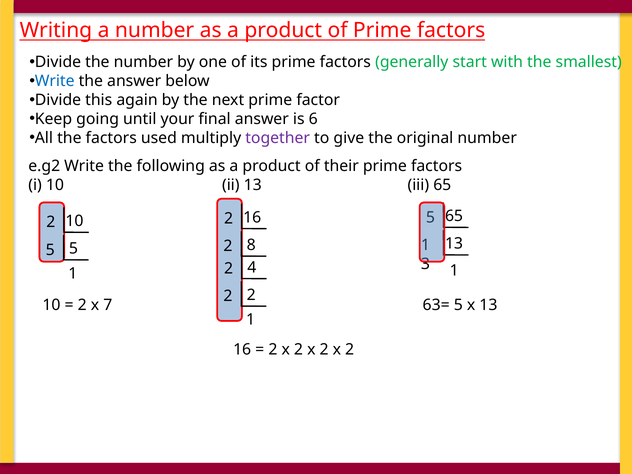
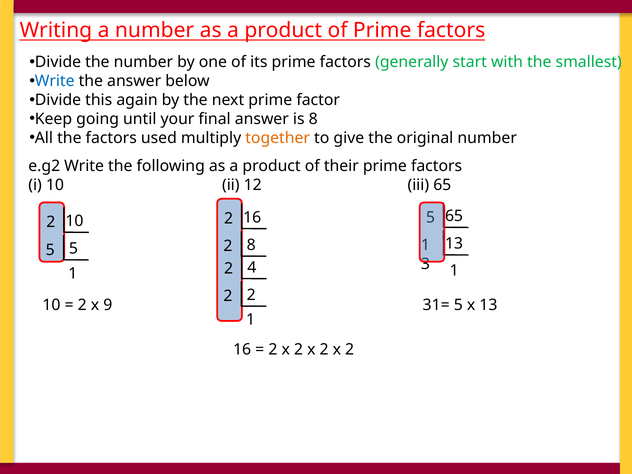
is 6: 6 -> 8
together colour: purple -> orange
ii 13: 13 -> 12
7: 7 -> 9
63=: 63= -> 31=
